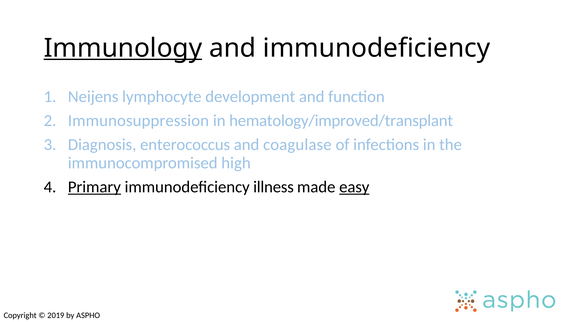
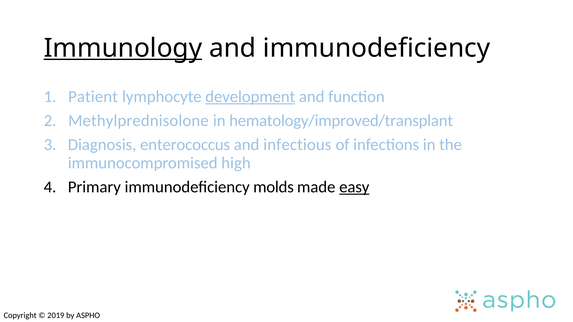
Neijens: Neijens -> Patient
development underline: none -> present
Immunosuppression: Immunosuppression -> Methylprednisolone
coagulase: coagulase -> infectious
Primary underline: present -> none
illness: illness -> molds
